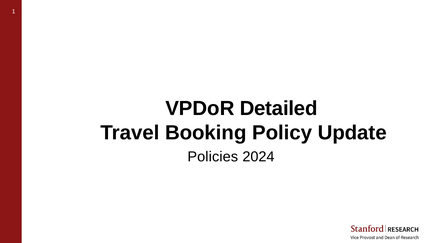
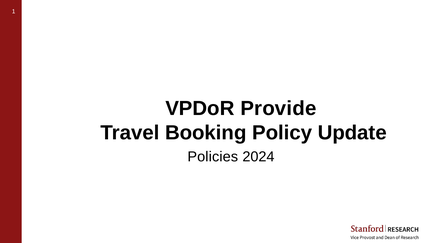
Detailed: Detailed -> Provide
